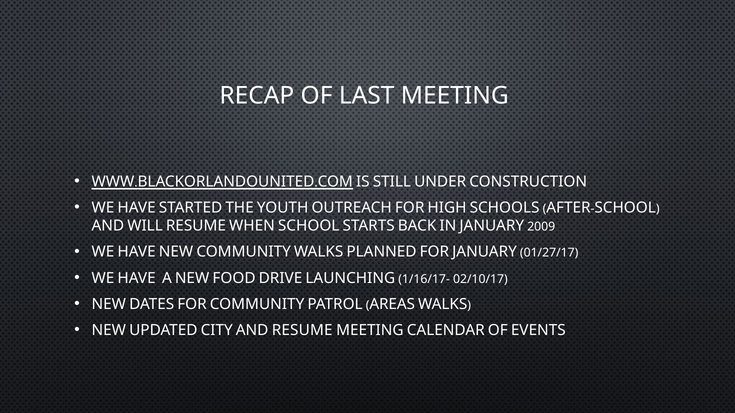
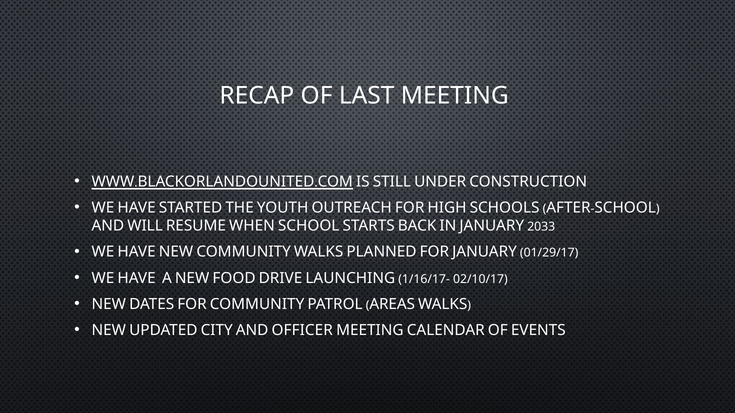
2009: 2009 -> 2033
01/27/17: 01/27/17 -> 01/29/17
AND RESUME: RESUME -> OFFICER
